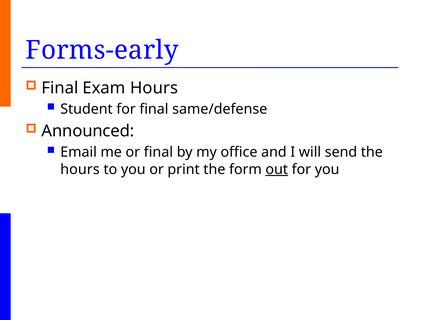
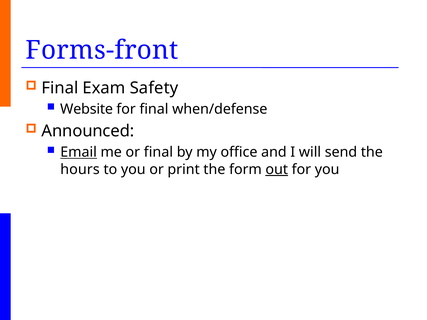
Forms-early: Forms-early -> Forms-front
Exam Hours: Hours -> Safety
Student: Student -> Website
same/defense: same/defense -> when/defense
Email underline: none -> present
